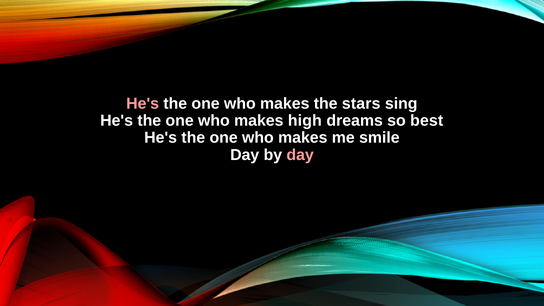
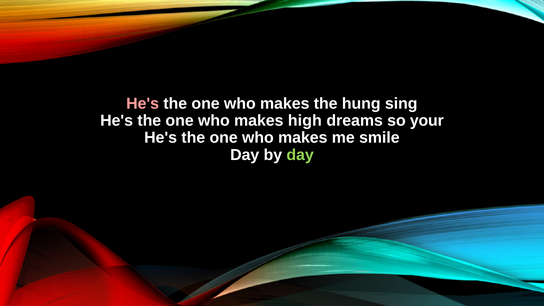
stars: stars -> hung
best: best -> your
day at (300, 155) colour: pink -> light green
